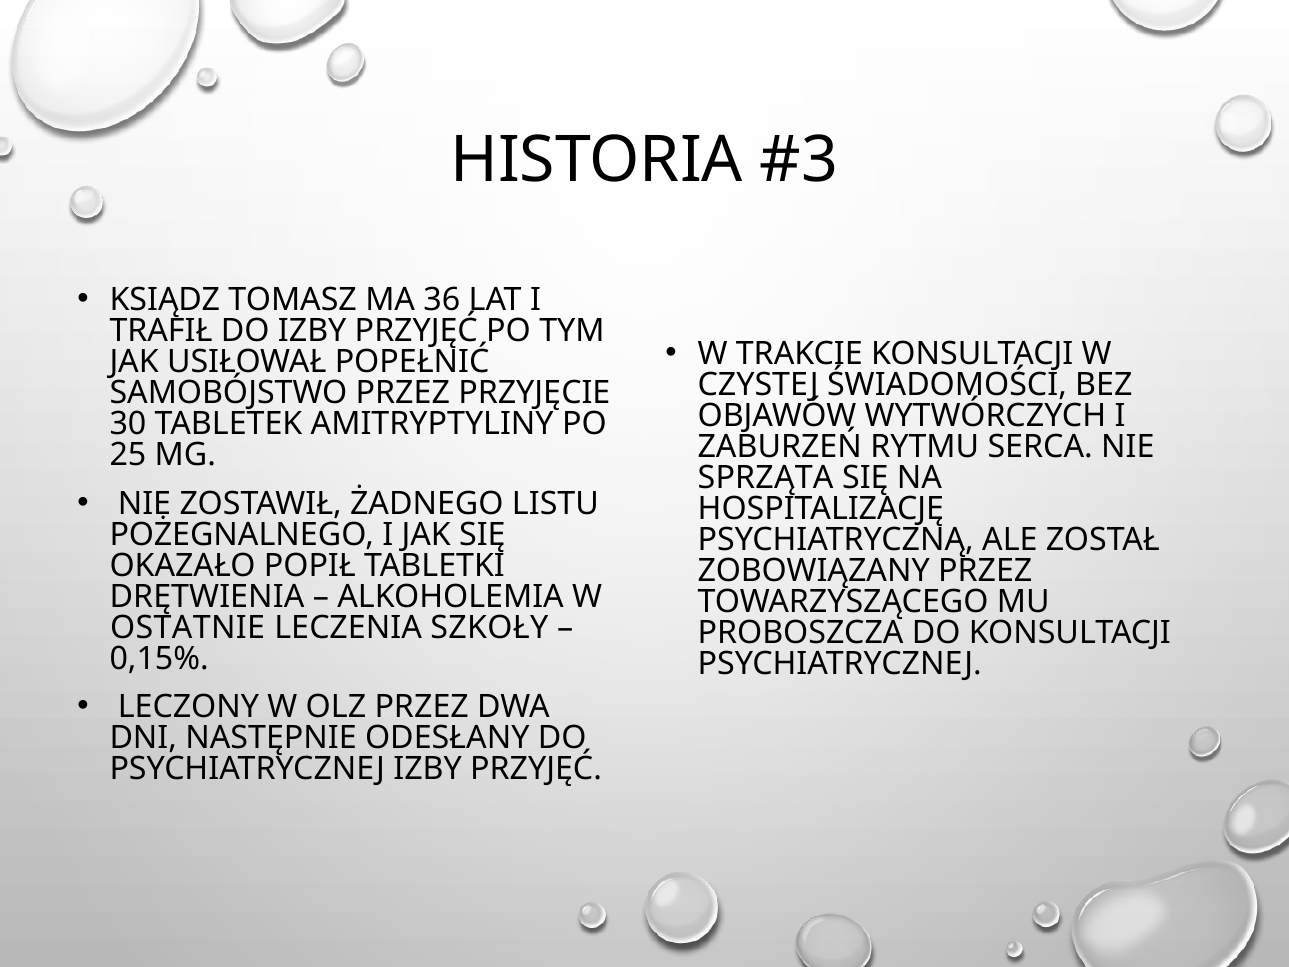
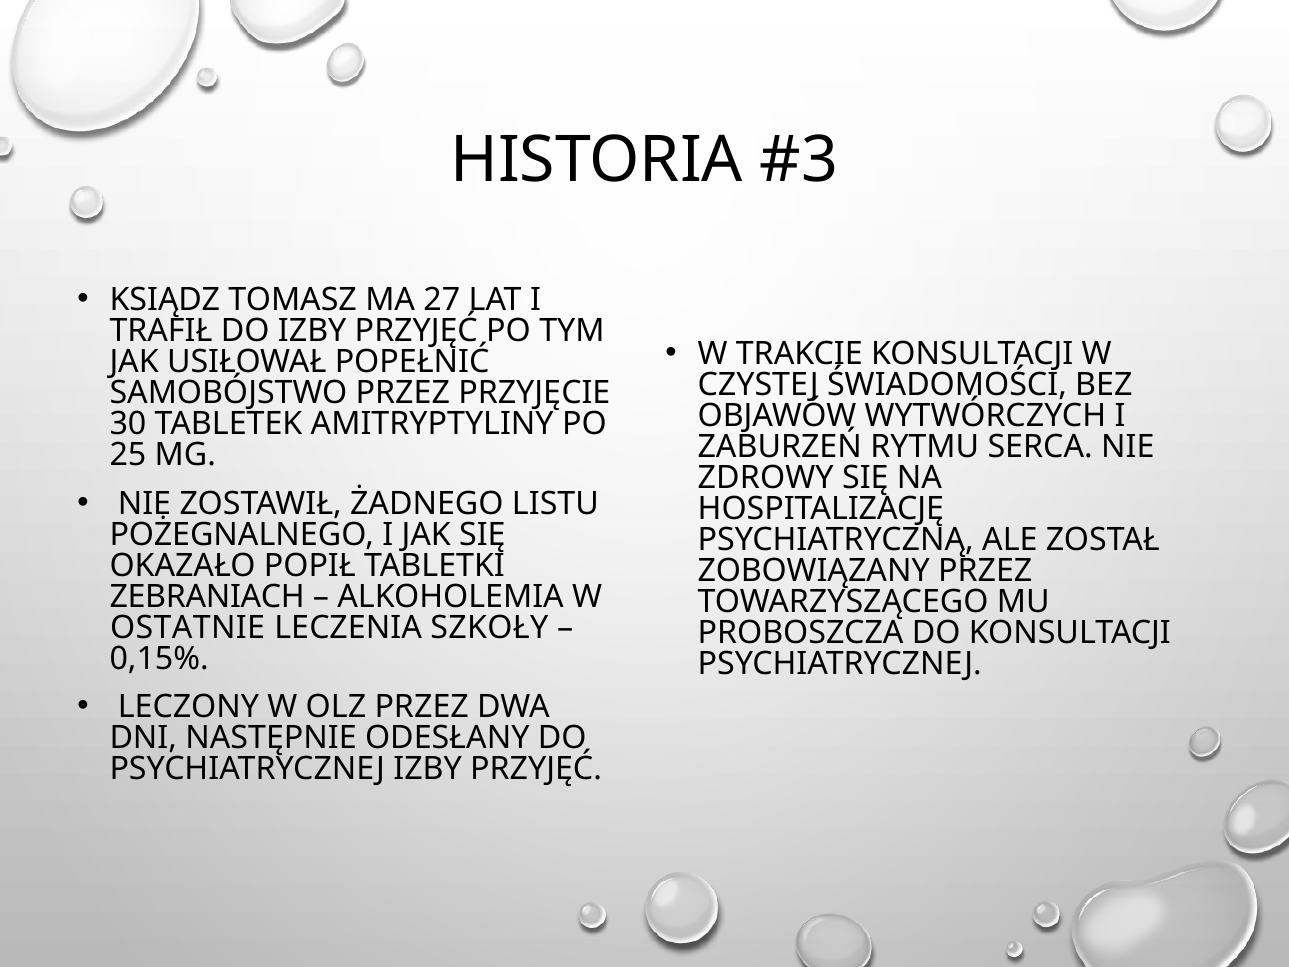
36: 36 -> 27
SPRZĄTA: SPRZĄTA -> ZDROWY
DRĘTWIENIA: DRĘTWIENIA -> ZEBRANIACH
